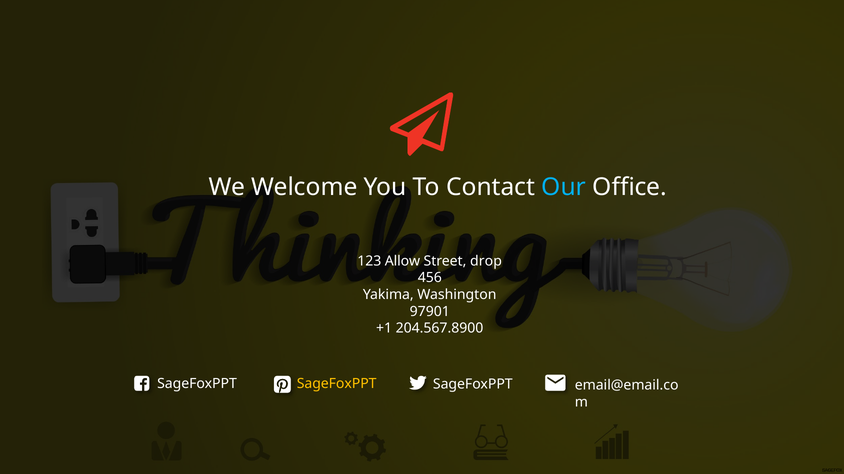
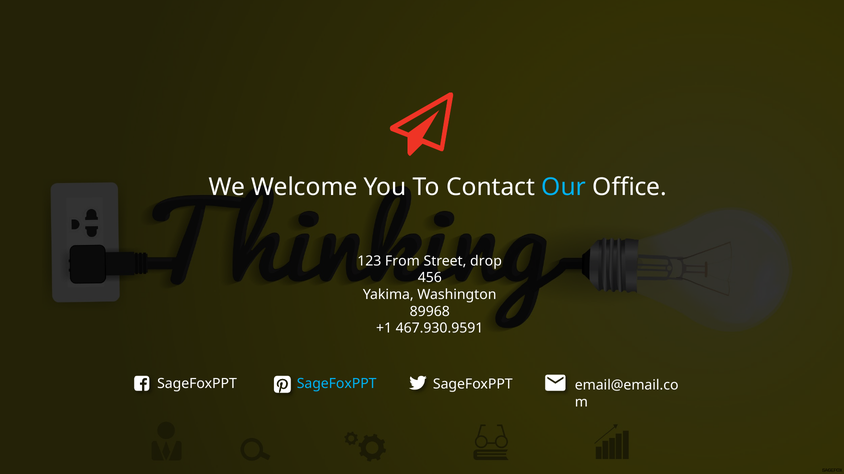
Allow: Allow -> From
97901: 97901 -> 89968
204.567.8900: 204.567.8900 -> 467.930.9591
SageFoxPPT at (337, 384) colour: yellow -> light blue
